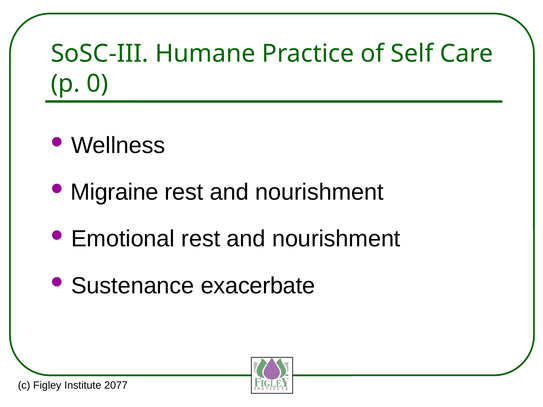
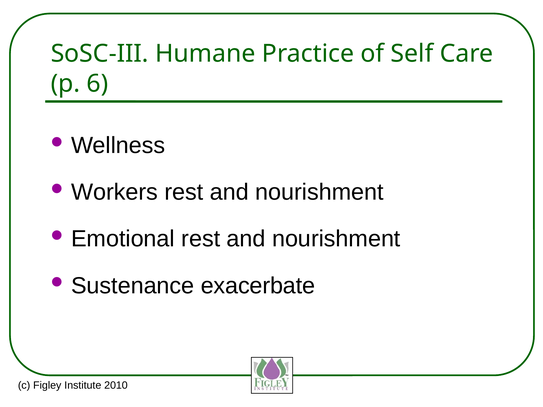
0: 0 -> 6
Migraine: Migraine -> Workers
2077: 2077 -> 2010
